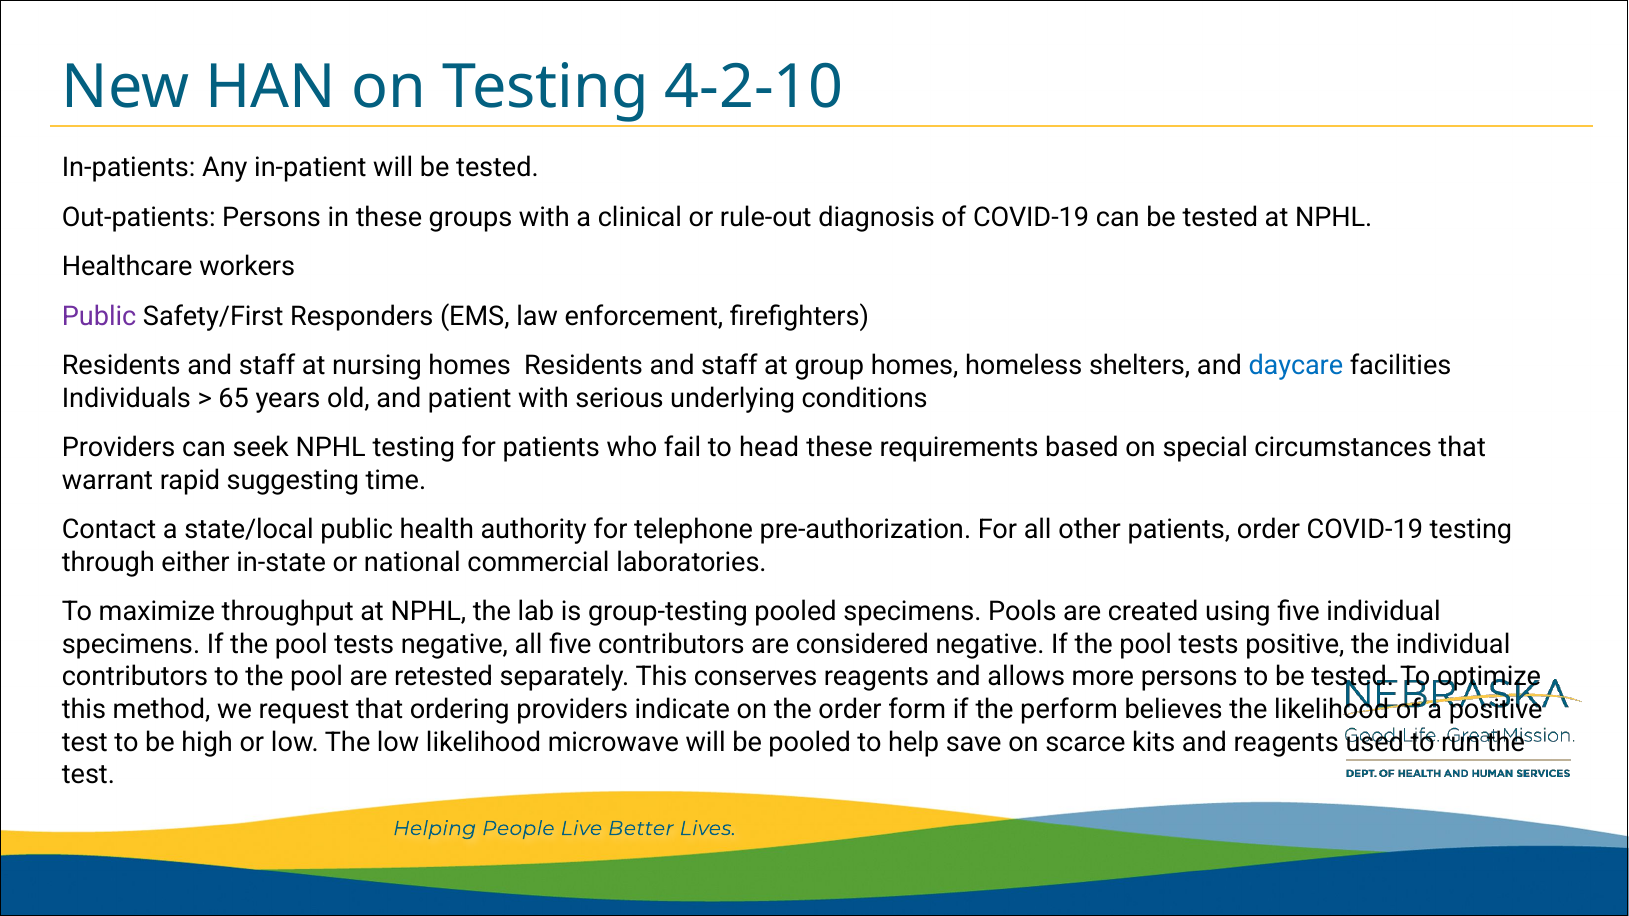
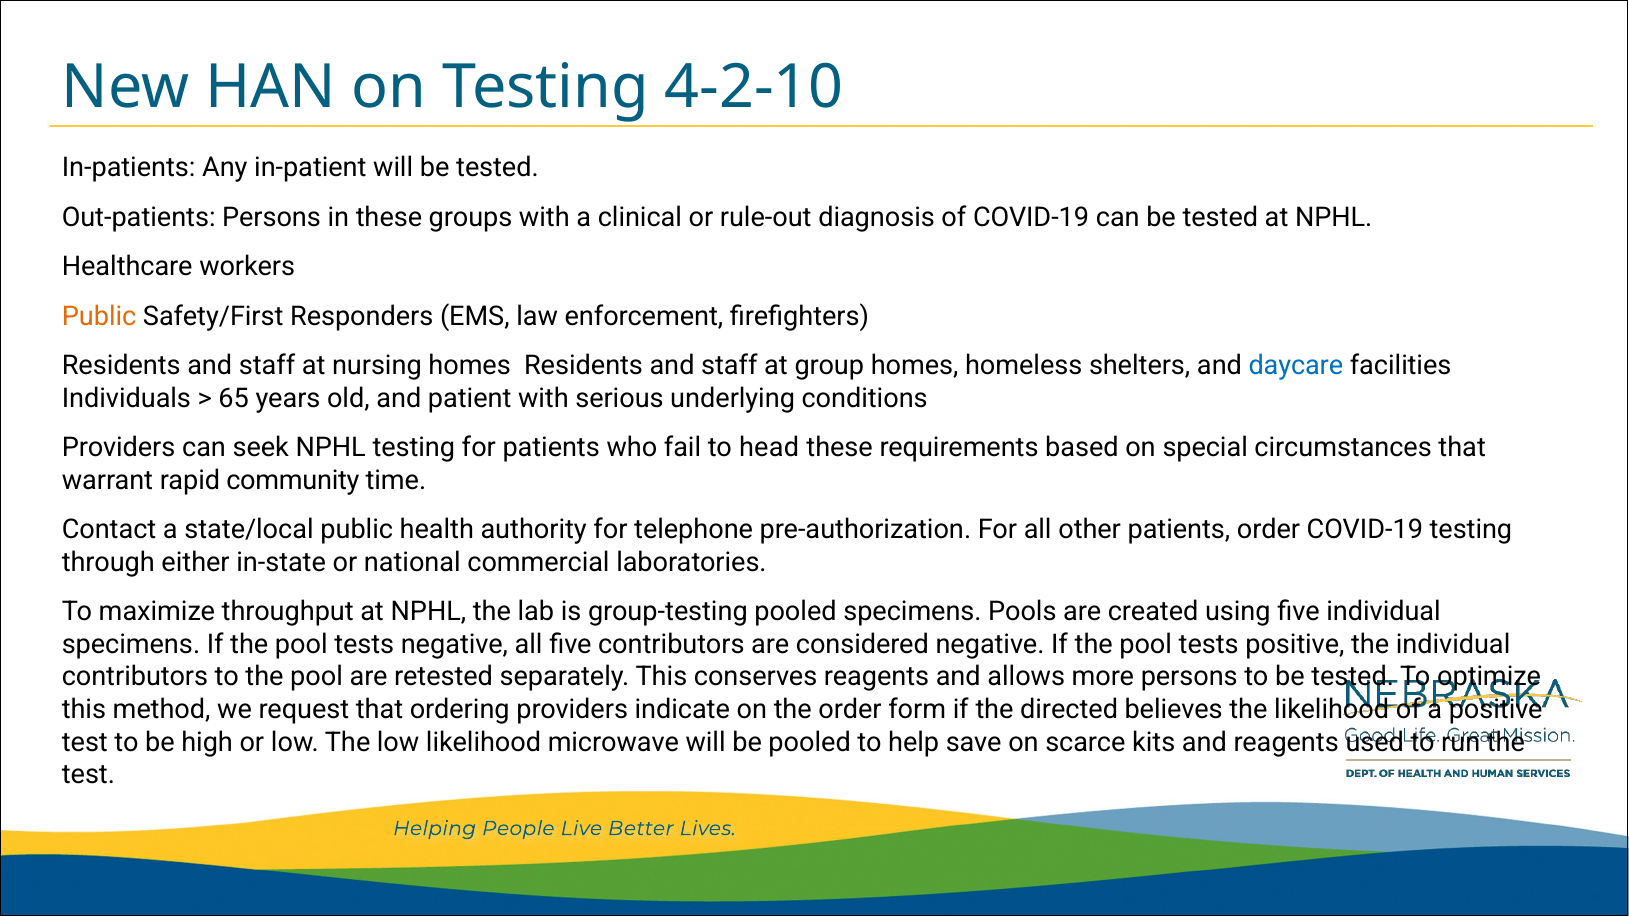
Public at (99, 316) colour: purple -> orange
suggesting: suggesting -> community
perform: perform -> directed
